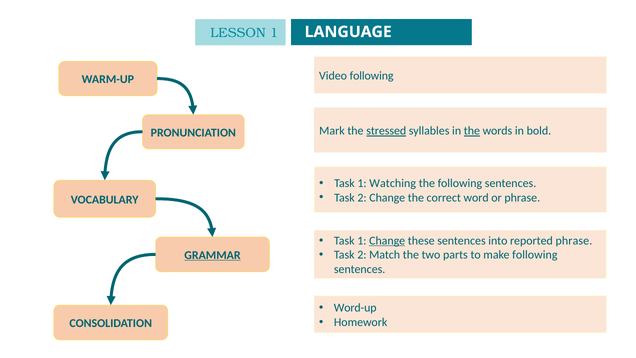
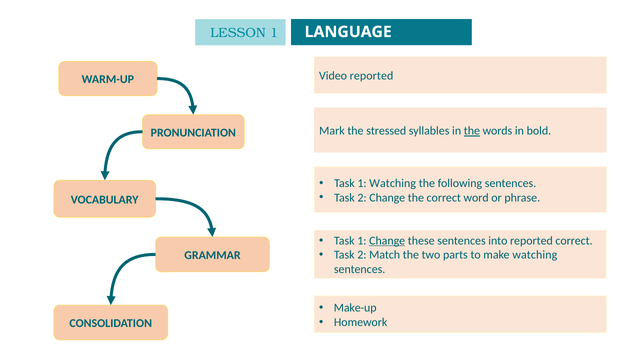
Video following: following -> reported
stressed underline: present -> none
reported phrase: phrase -> correct
make following: following -> watching
GRAMMAR underline: present -> none
Word-up: Word-up -> Make-up
